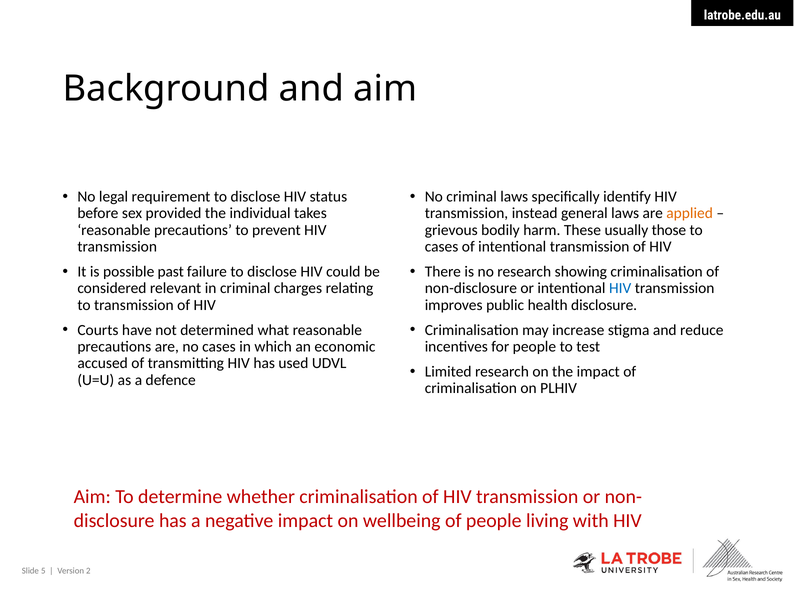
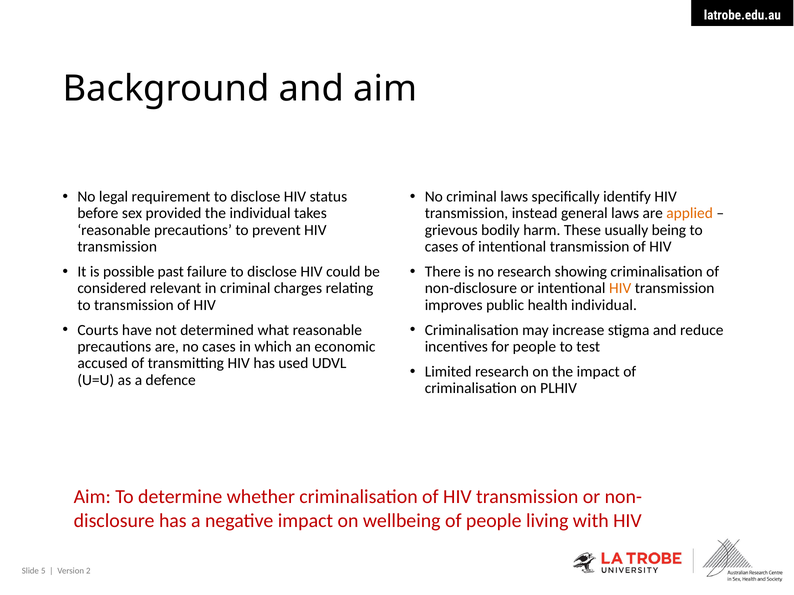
those: those -> being
HIV at (620, 289) colour: blue -> orange
health disclosure: disclosure -> individual
